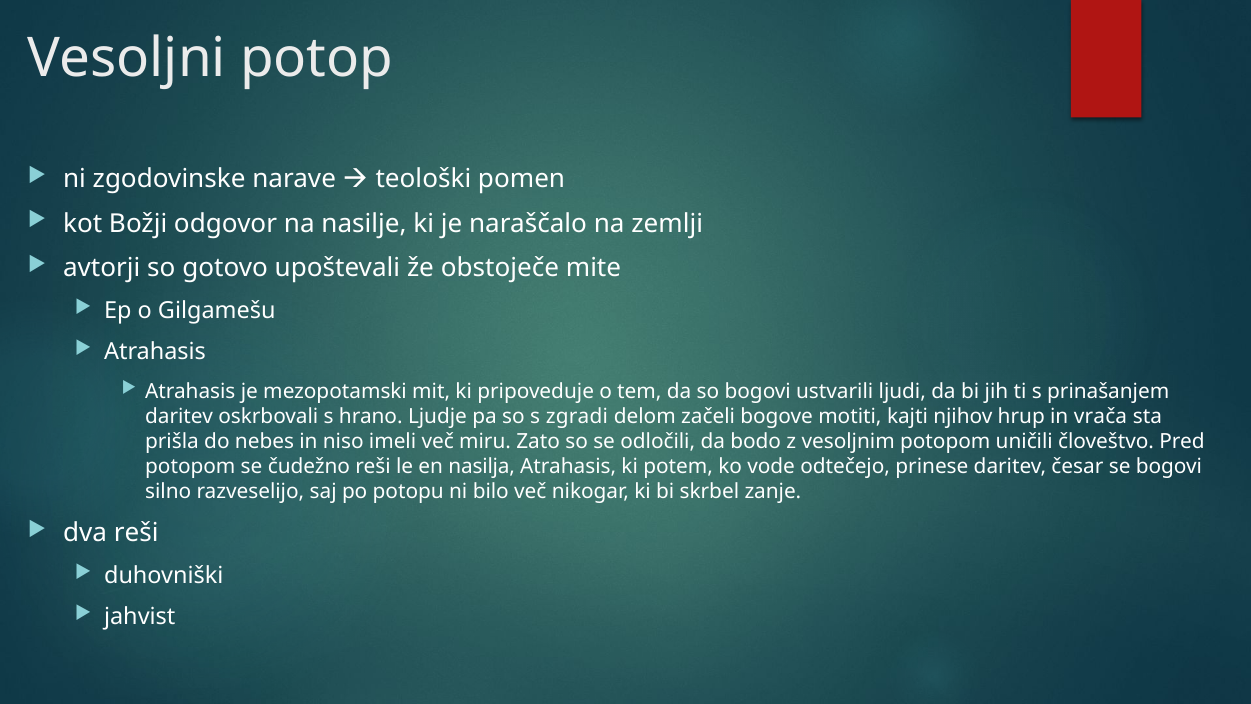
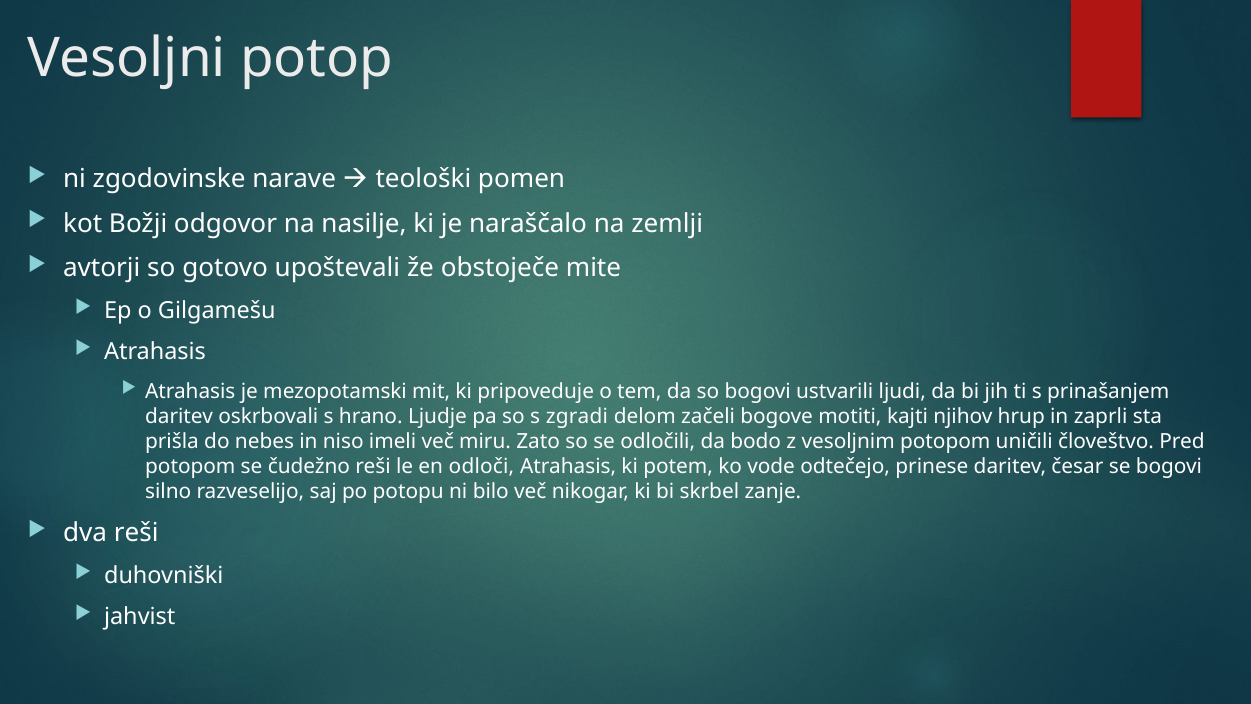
vrača: vrača -> zaprli
nasilja: nasilja -> odloči
